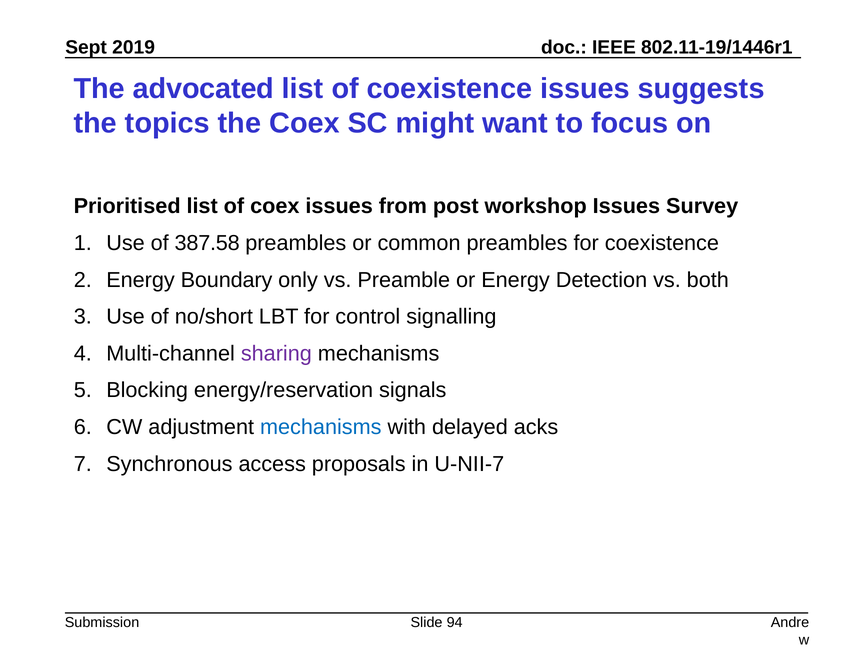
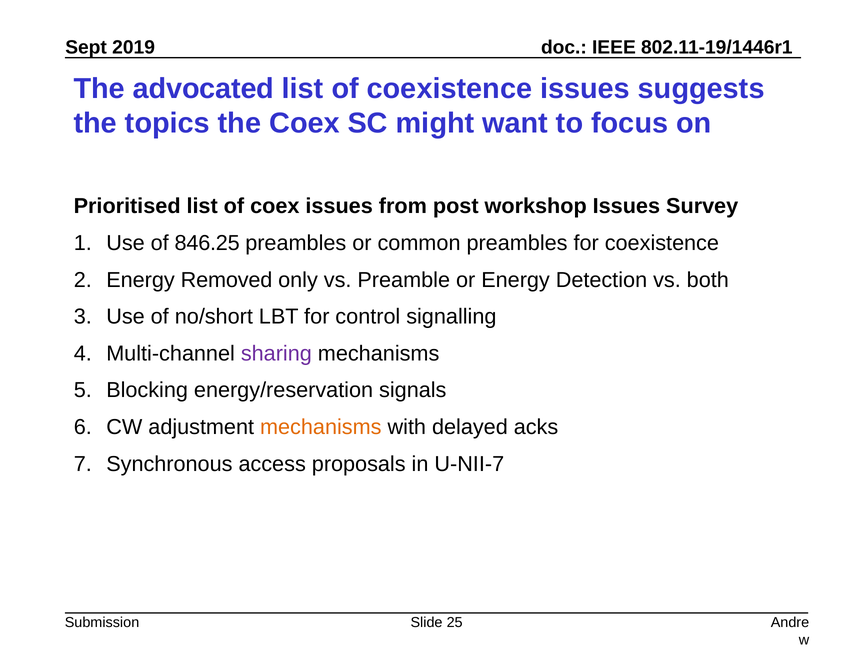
387.58: 387.58 -> 846.25
Boundary: Boundary -> Removed
mechanisms at (321, 427) colour: blue -> orange
94: 94 -> 25
